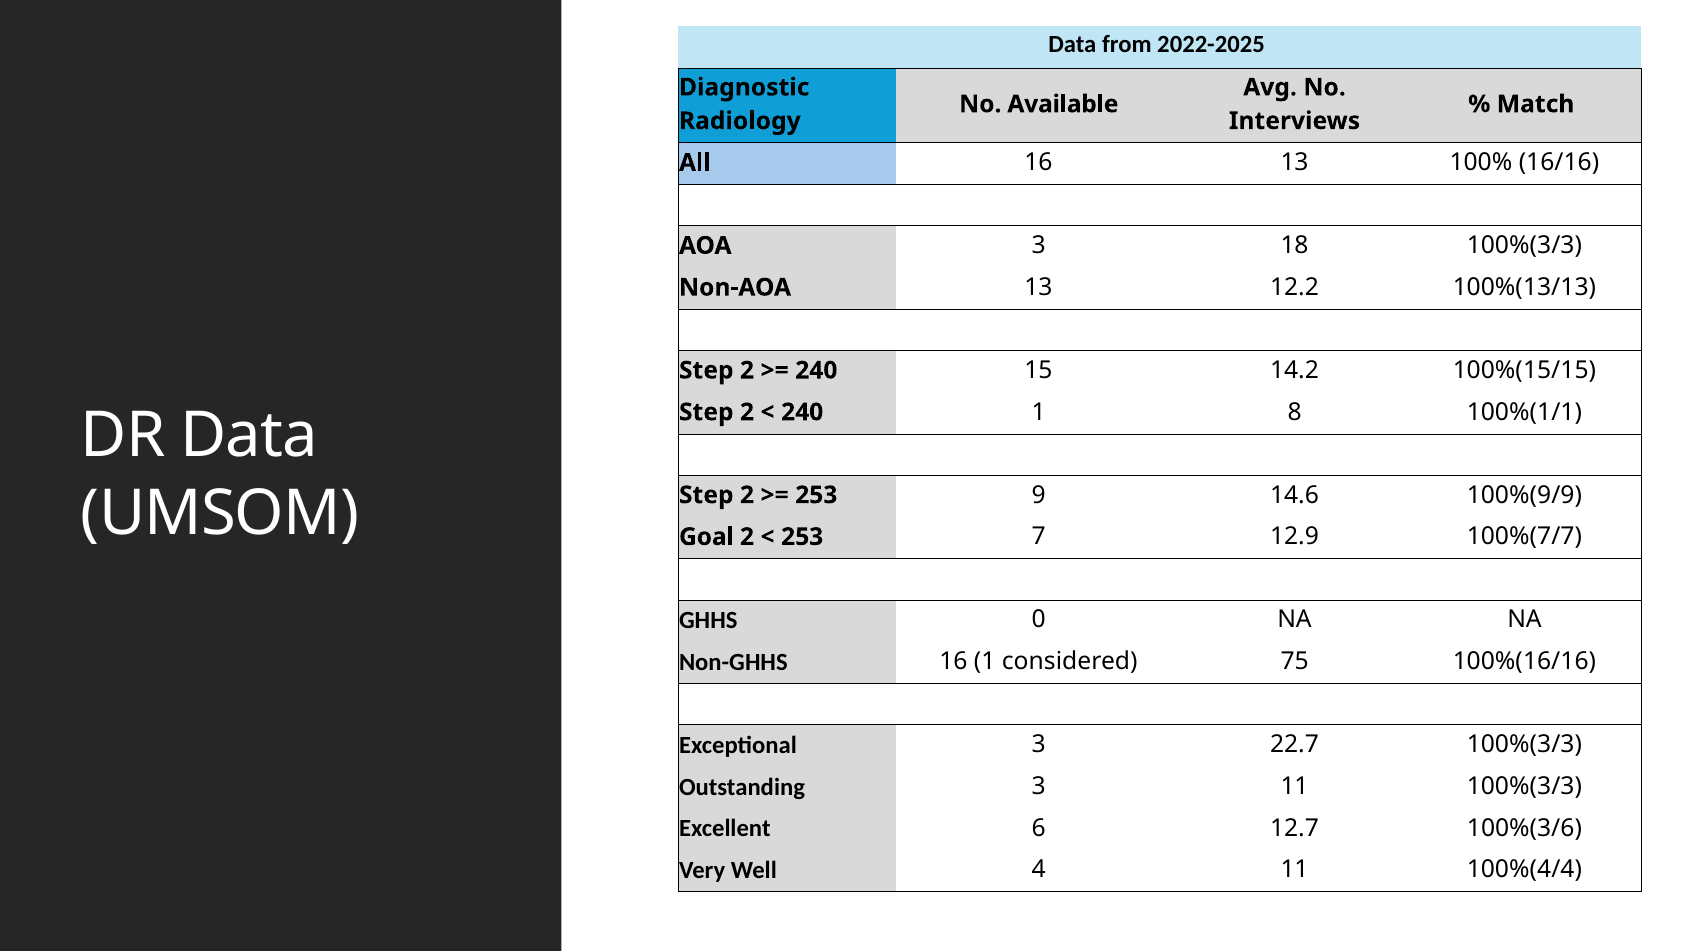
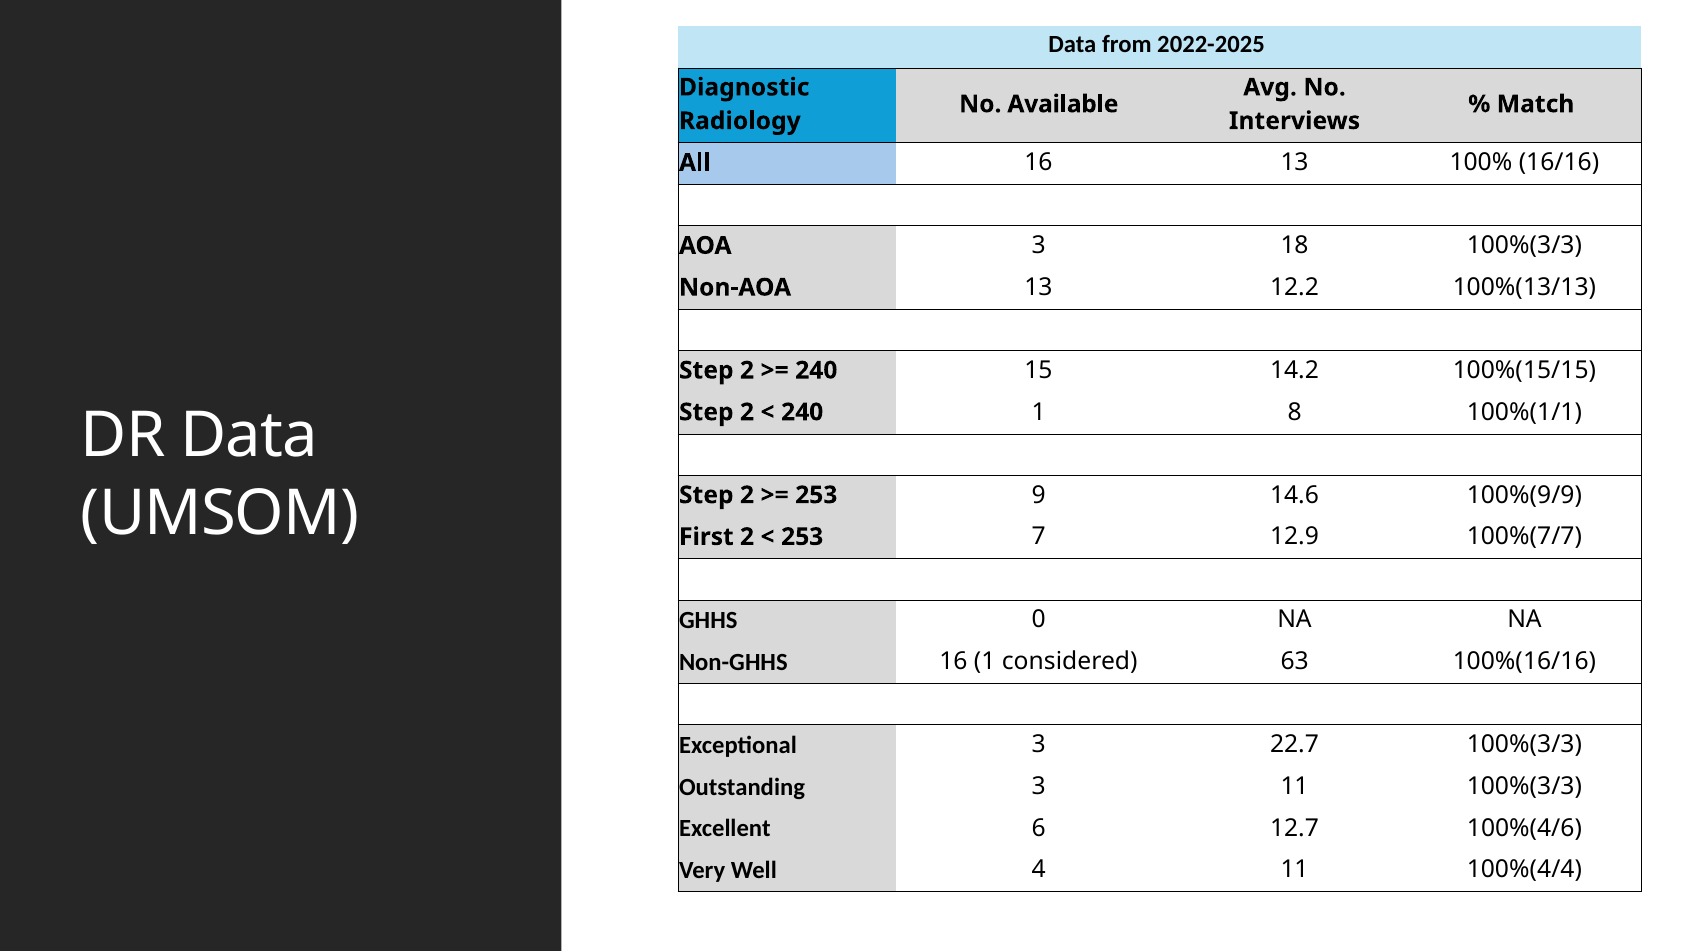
Goal: Goal -> First
75: 75 -> 63
100%(3/6: 100%(3/6 -> 100%(4/6
